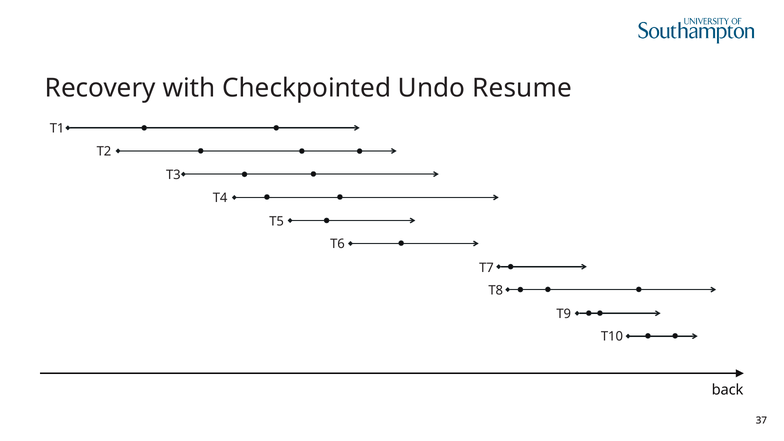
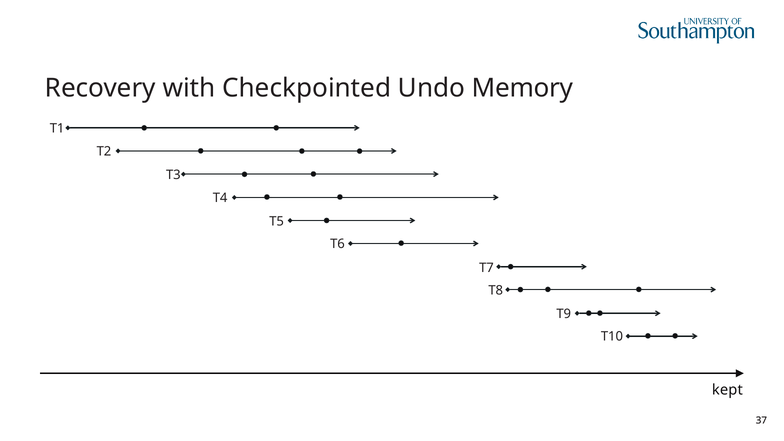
Resume: Resume -> Memory
back: back -> kept
